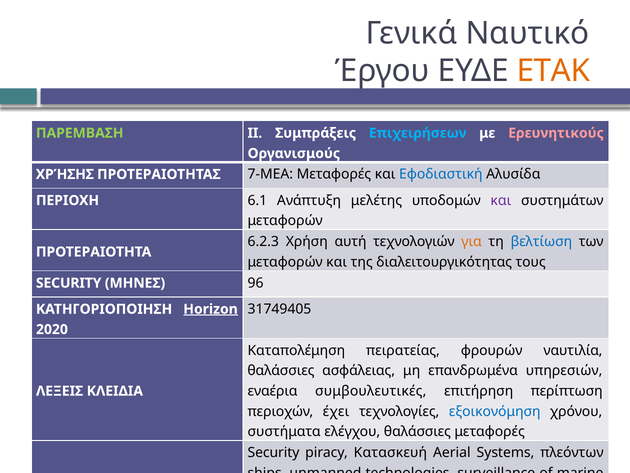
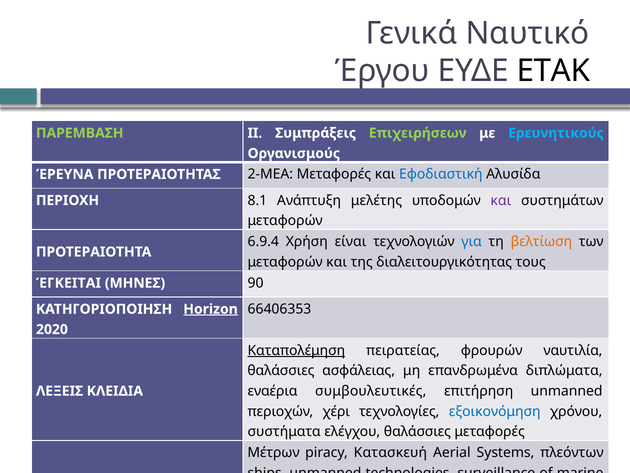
ΕΤΑΚ at (553, 71) colour: orange -> black
Επιχειρήσεων colour: light blue -> light green
Ερευνητικούς colour: pink -> light blue
ΧΡΉΣΗΣ: ΧΡΉΣΗΣ -> ΈΡΕΥΝΑ
7-ΜΕΑ: 7-ΜΕΑ -> 2-ΜΕΑ
6.1: 6.1 -> 8.1
6.2.3: 6.2.3 -> 6.9.4
αυτή: αυτή -> είναι
για colour: orange -> blue
βελτίωση colour: blue -> orange
SECURITY at (69, 283): SECURITY -> ΈΓΚΕΙΤΑΙ
96: 96 -> 90
31749405: 31749405 -> 66406353
Καταπολέμηση underline: none -> present
υπηρεσιών: υπηρεσιών -> διπλώματα
επιτήρηση περίπτωση: περίπτωση -> unmanned
έχει: έχει -> χέρι
Security at (273, 452): Security -> Μέτρων
